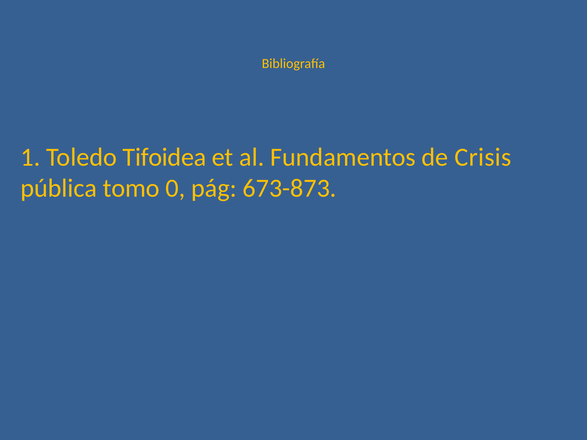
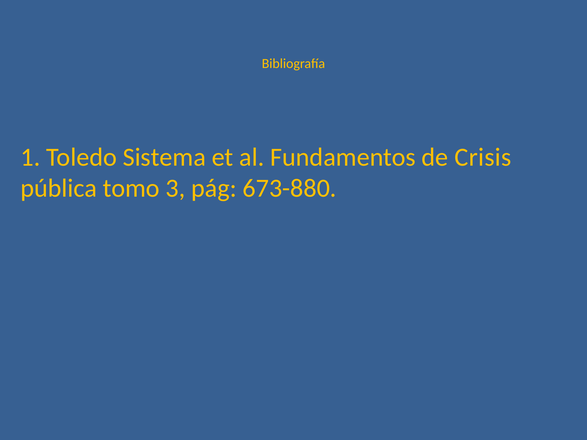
Tifoidea: Tifoidea -> Sistema
0: 0 -> 3
673-873: 673-873 -> 673-880
